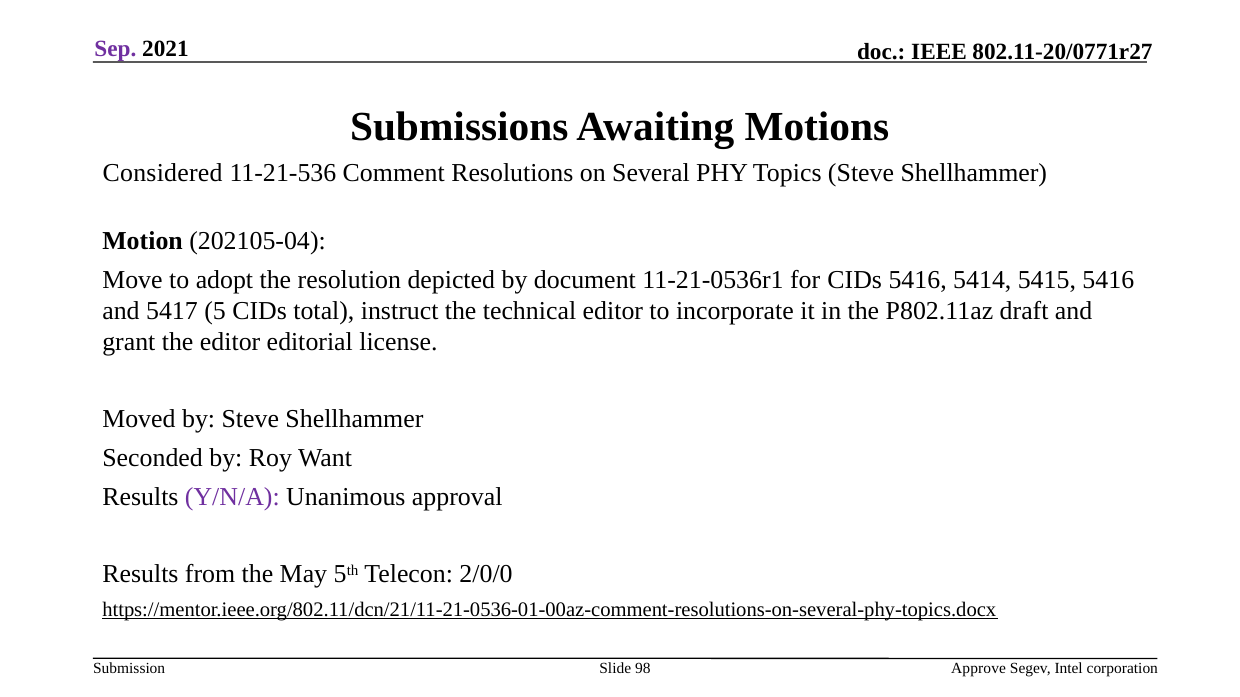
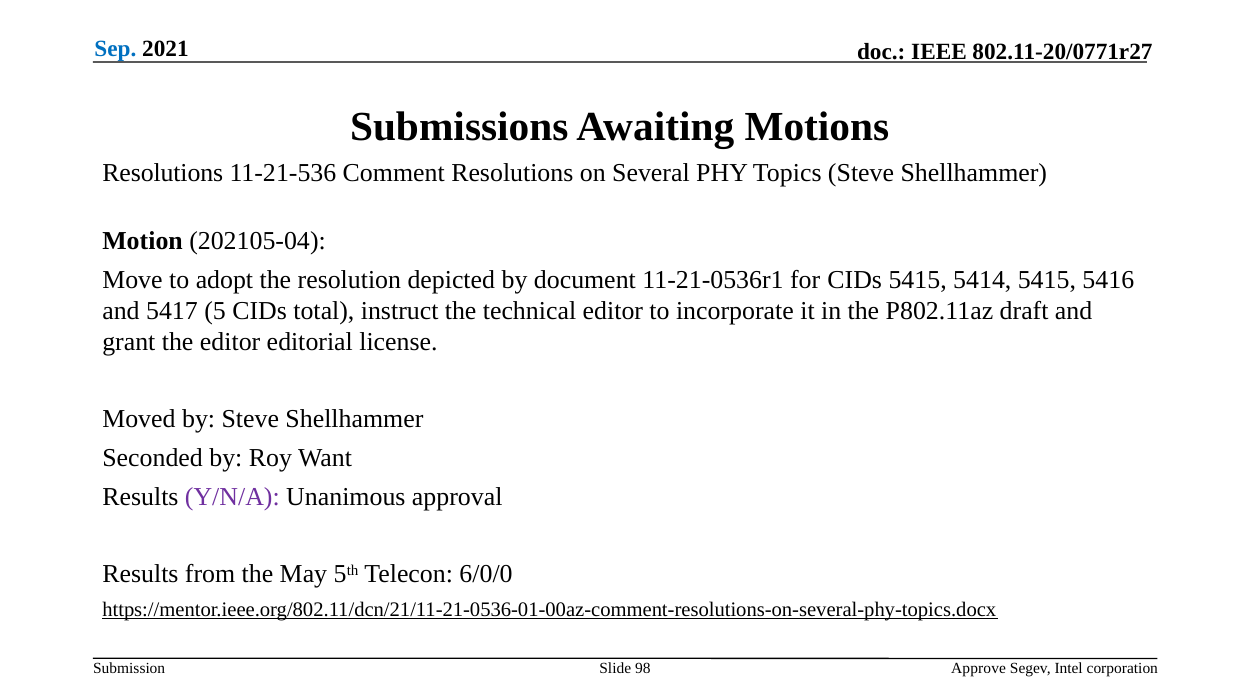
Sep colour: purple -> blue
Considered at (163, 173): Considered -> Resolutions
CIDs 5416: 5416 -> 5415
2/0/0: 2/0/0 -> 6/0/0
